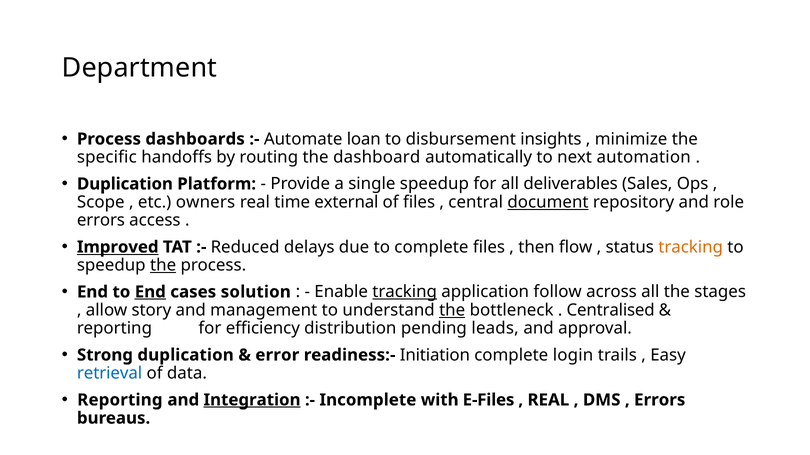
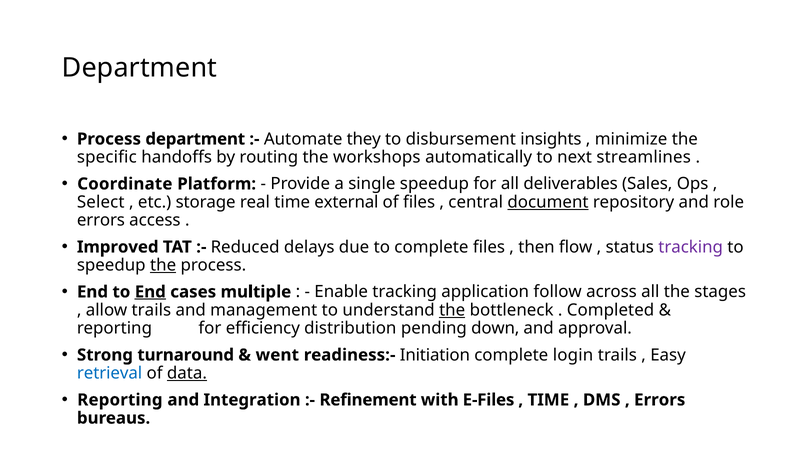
Process dashboards: dashboards -> department
loan: loan -> they
dashboard: dashboard -> workshops
automation: automation -> streamlines
Duplication at (125, 184): Duplication -> Coordinate
Scope: Scope -> Select
owners: owners -> storage
Improved underline: present -> none
tracking at (691, 247) colour: orange -> purple
solution: solution -> multiple
tracking at (405, 292) underline: present -> none
allow story: story -> trails
Centralised: Centralised -> Completed
leads: leads -> down
Strong duplication: duplication -> turnaround
error: error -> went
data underline: none -> present
Integration underline: present -> none
Incomplete: Incomplete -> Refinement
REAL at (548, 400): REAL -> TIME
